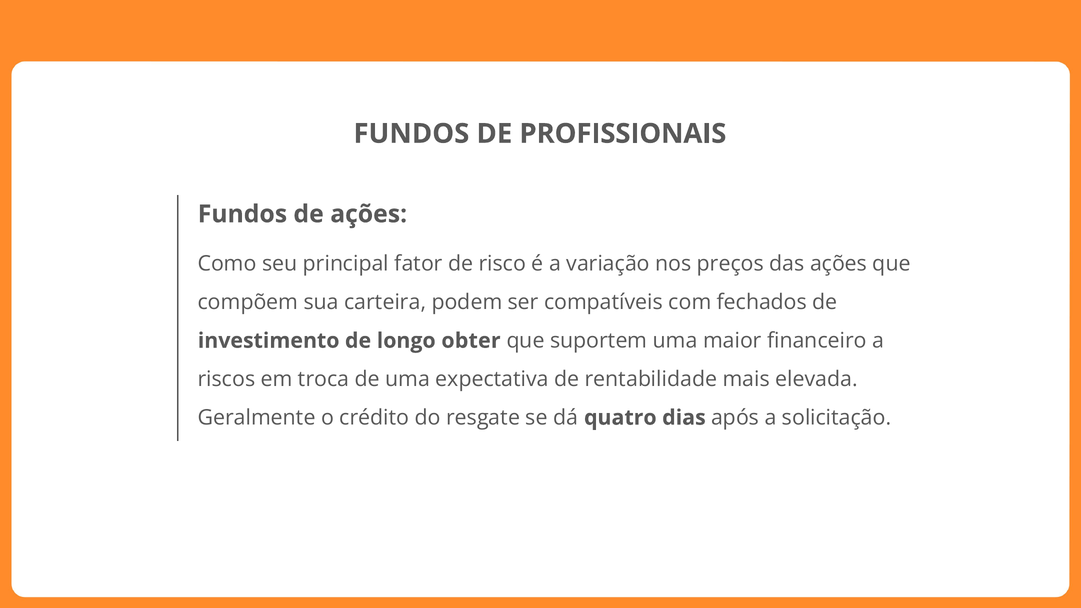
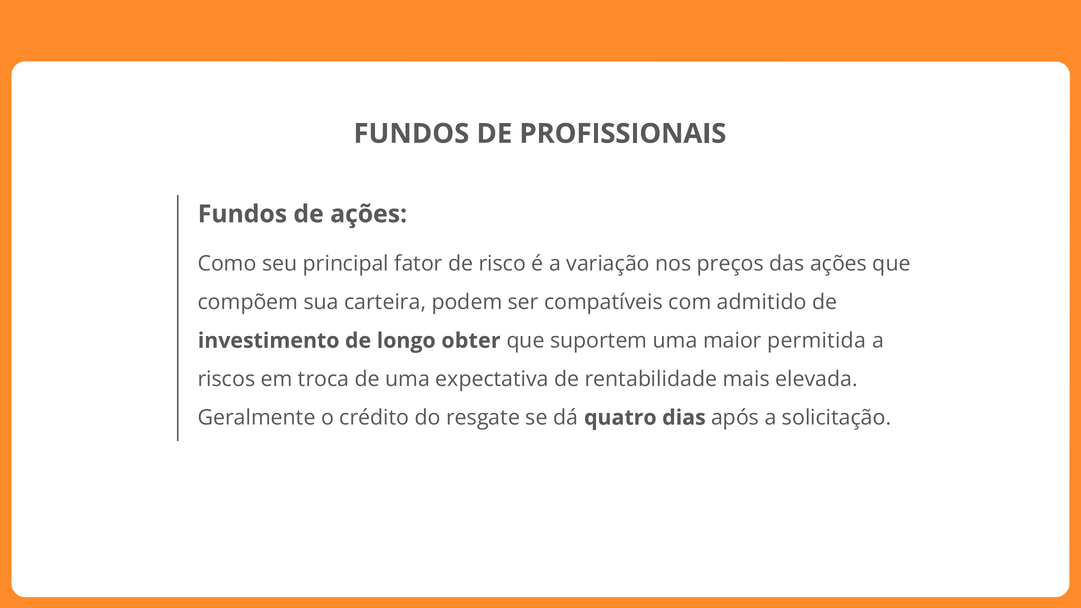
fechados: fechados -> admitido
financeiro: financeiro -> permitida
